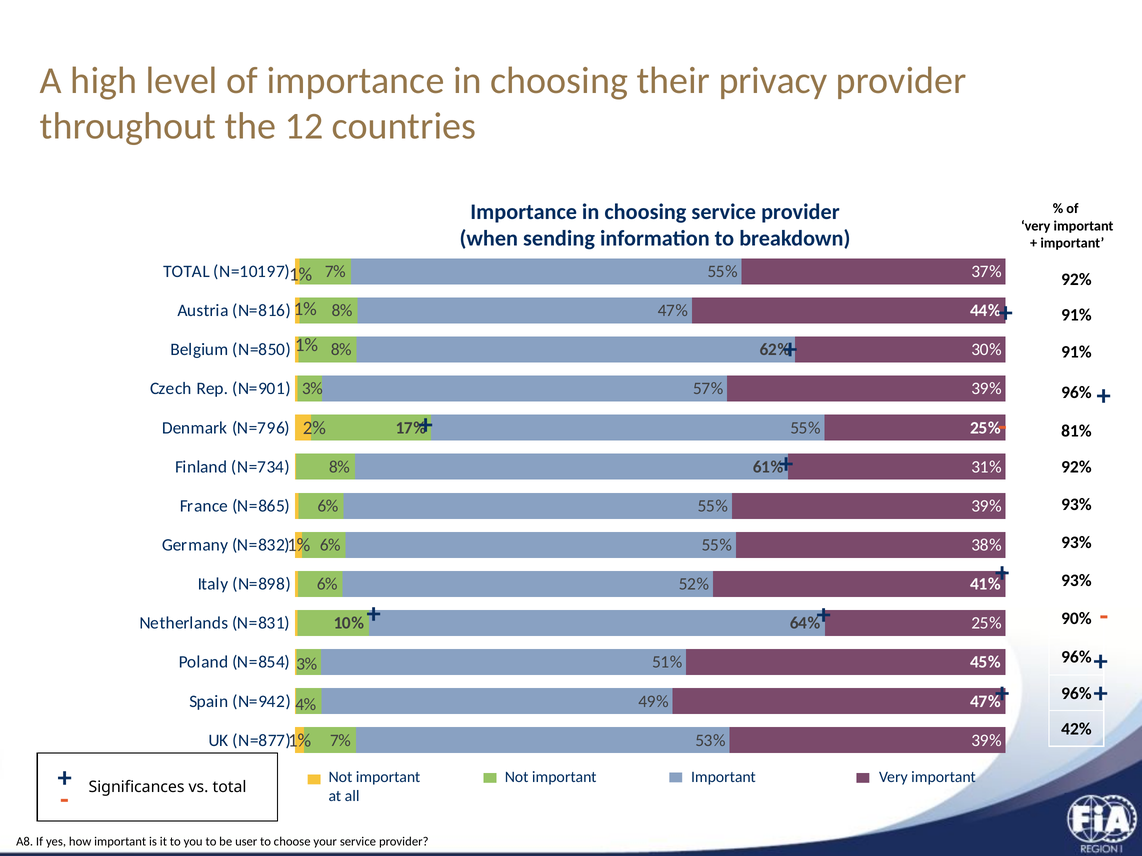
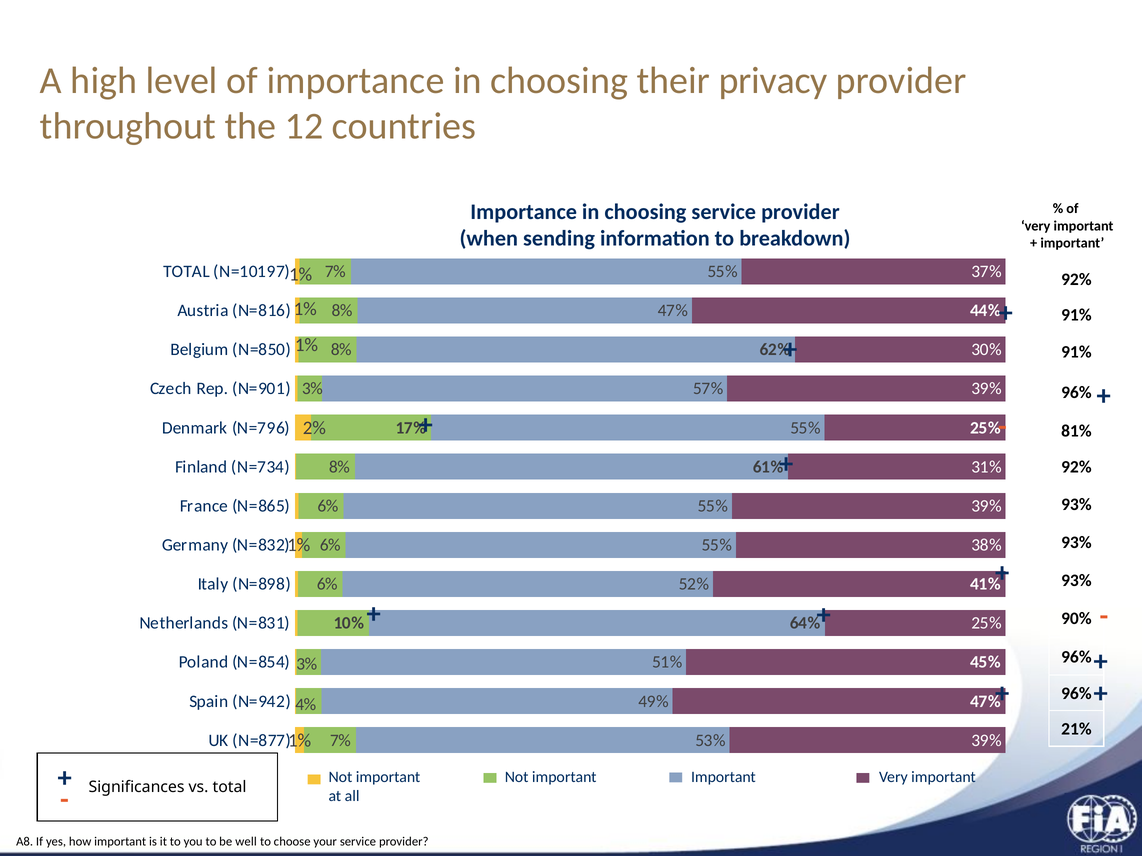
42%: 42% -> 21%
user: user -> well
